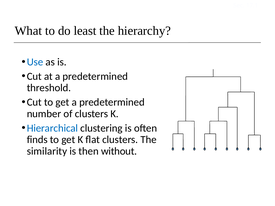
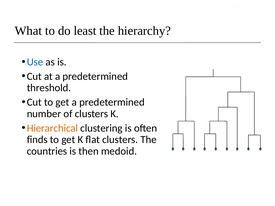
Hierarchical colour: blue -> orange
similarity: similarity -> countries
without: without -> medoid
